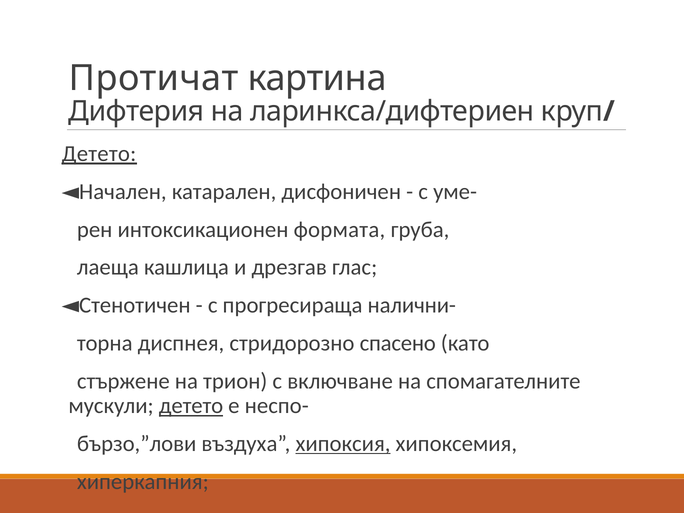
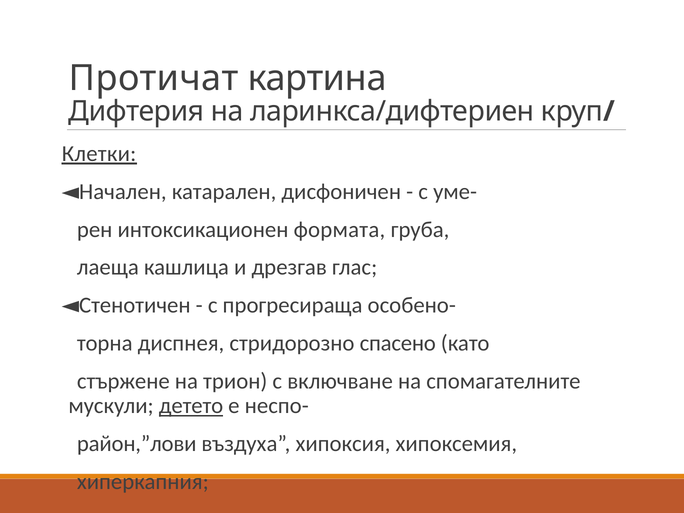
Детето at (99, 154): Детето -> Клетки
налични-: налични- -> особено-
бързо,”лови: бързо,”лови -> район,”лови
хипоксия underline: present -> none
